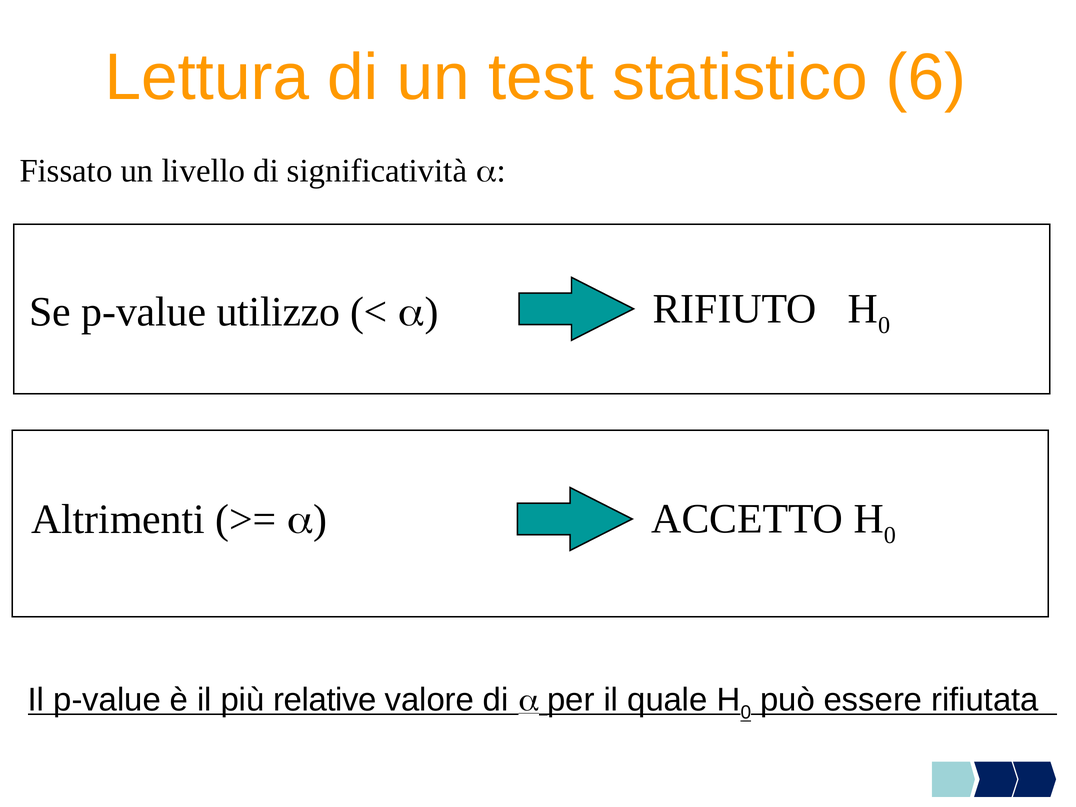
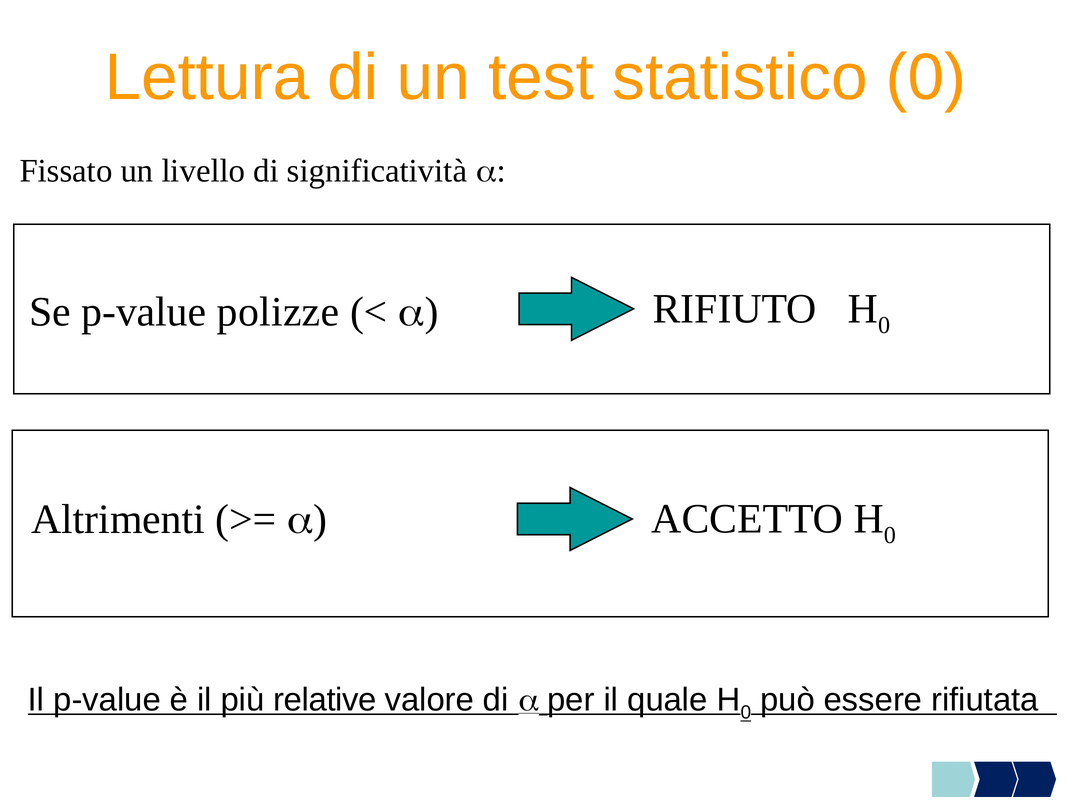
statistico 6: 6 -> 0
utilizzo: utilizzo -> polizze
